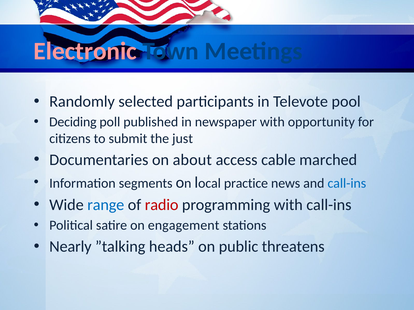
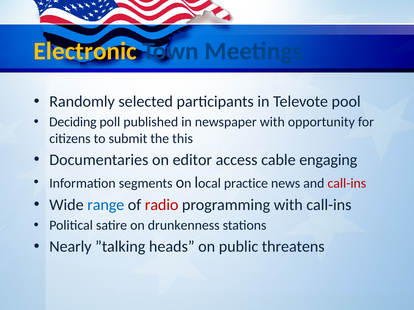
Electronic colour: pink -> yellow
just: just -> this
about: about -> editor
marched: marched -> engaging
call-ins at (347, 183) colour: blue -> red
engagement: engagement -> drunkenness
